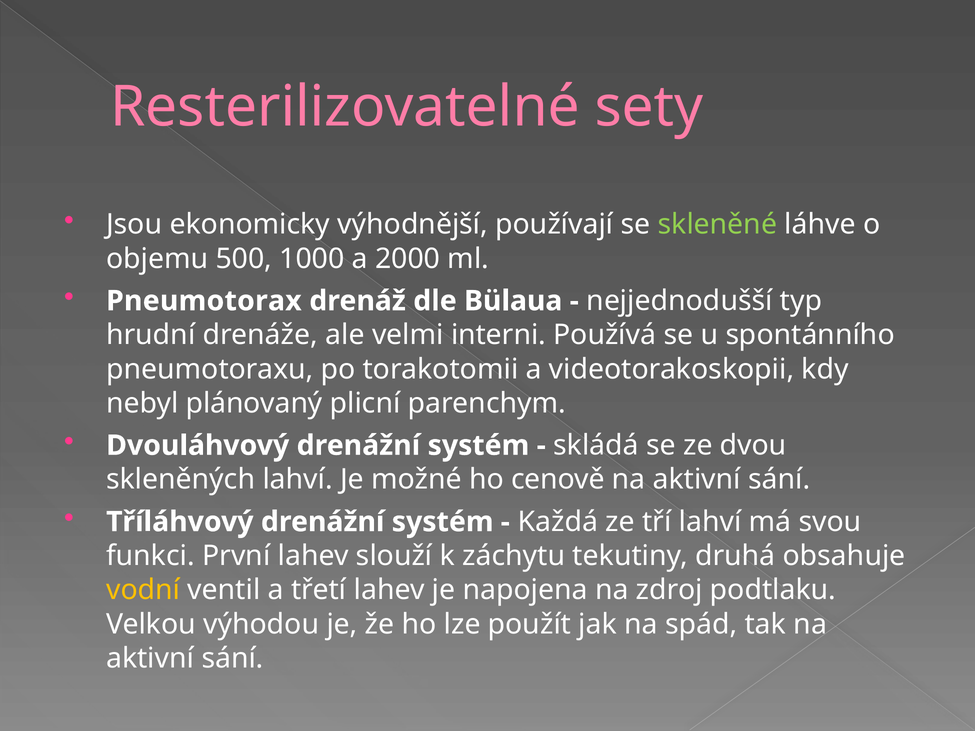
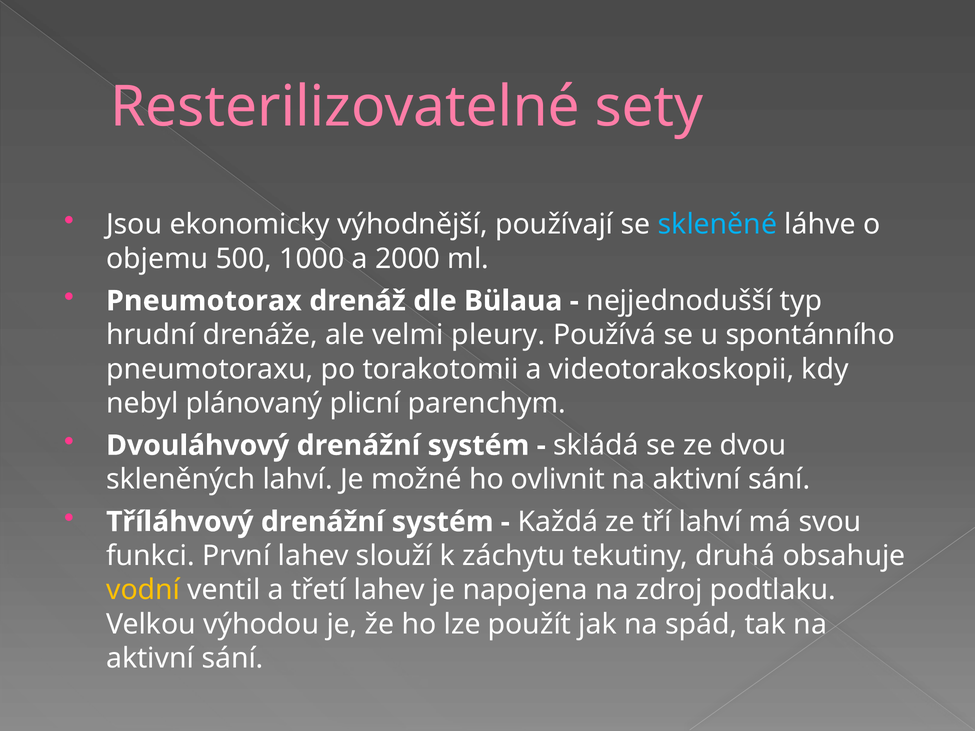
skleněné colour: light green -> light blue
interni: interni -> pleury
cenově: cenově -> ovlivnit
